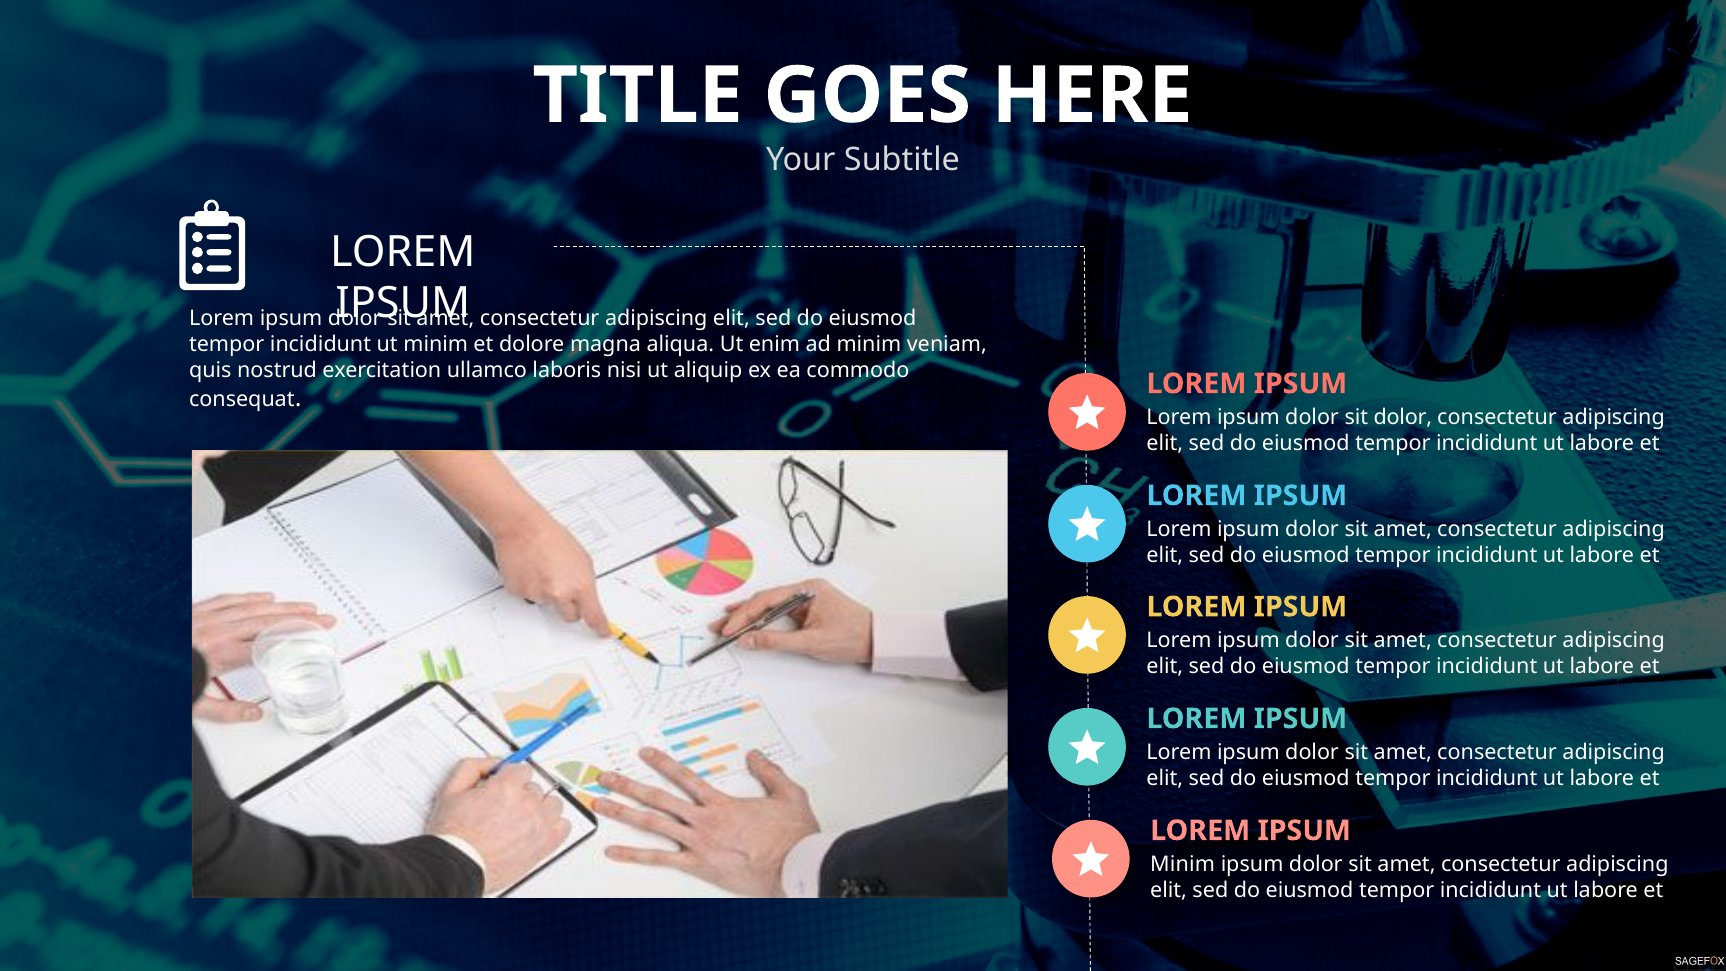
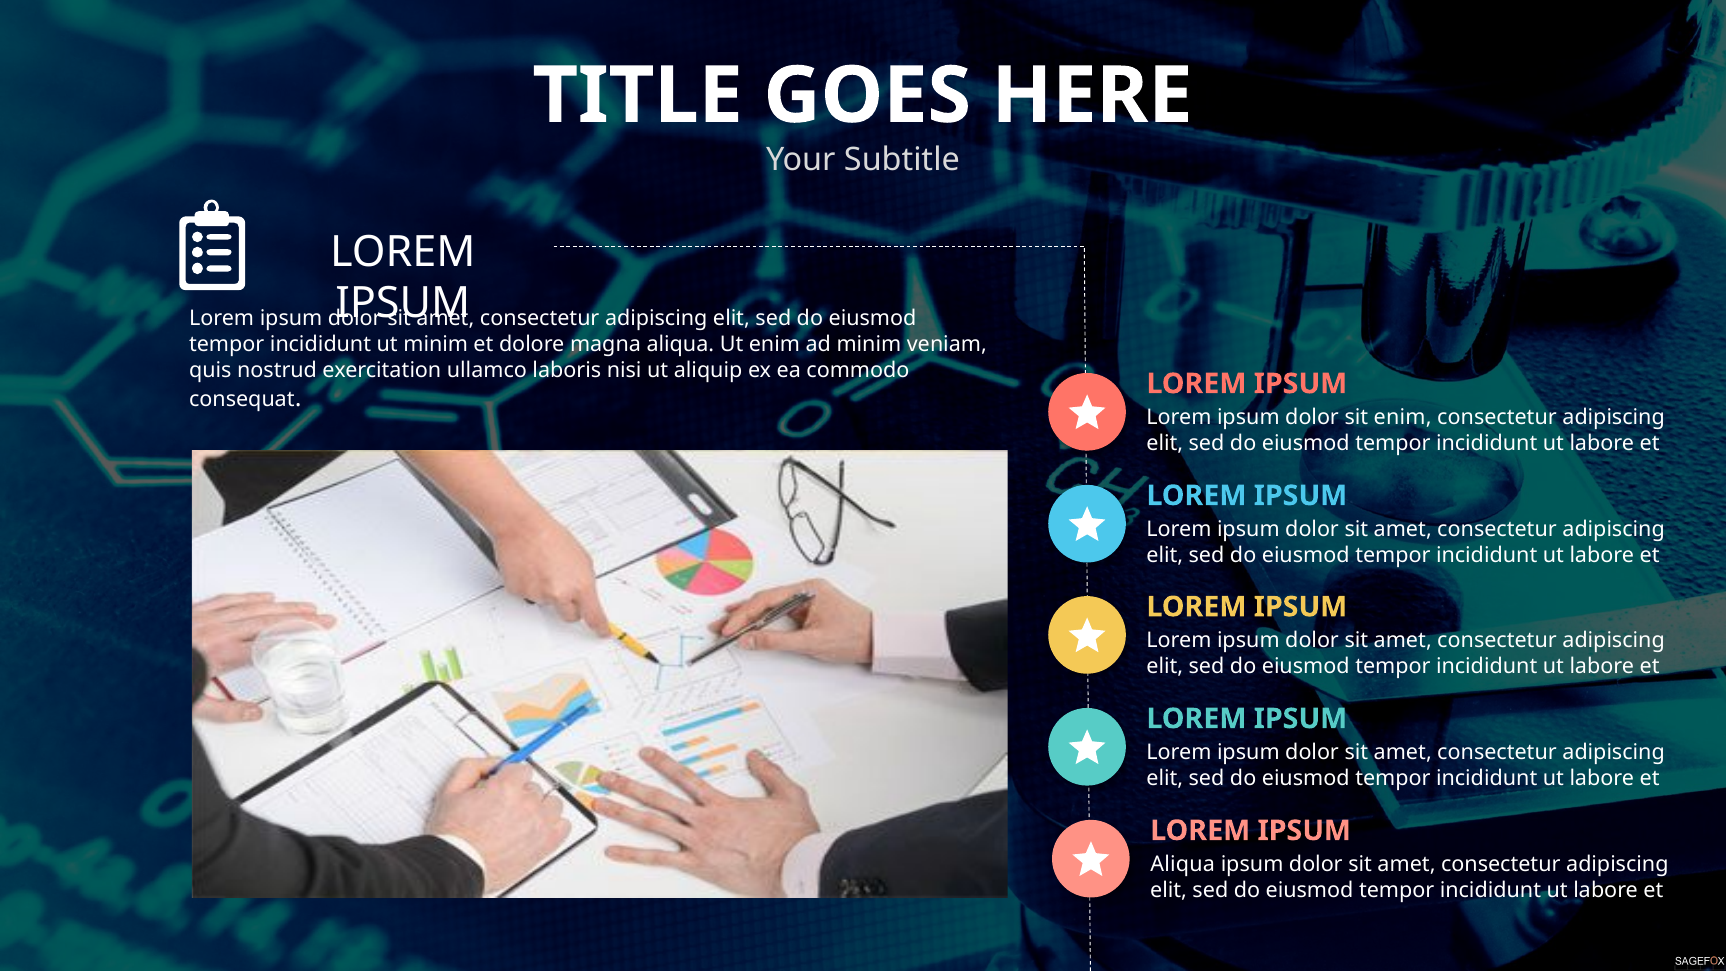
sit dolor: dolor -> enim
Minim at (1183, 865): Minim -> Aliqua
